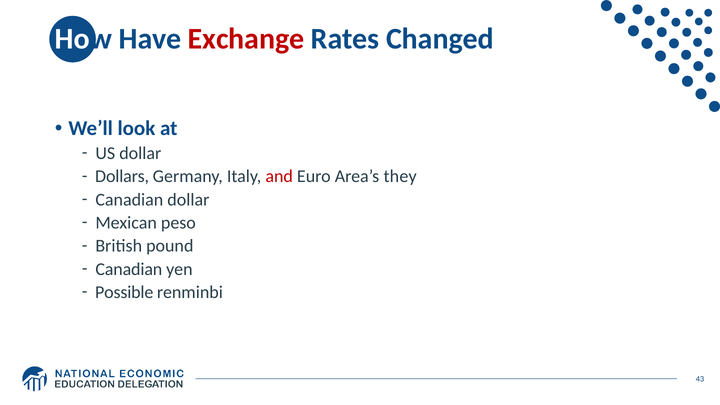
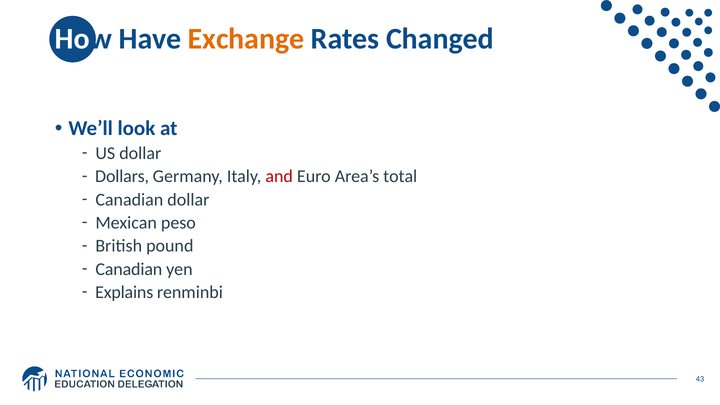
Exchange colour: red -> orange
they: they -> total
Possible: Possible -> Explains
